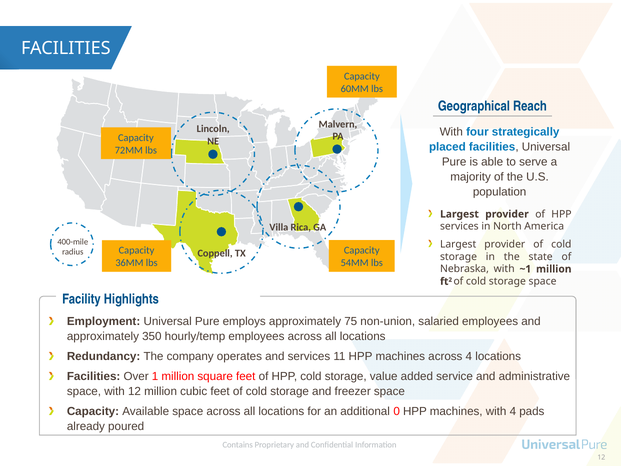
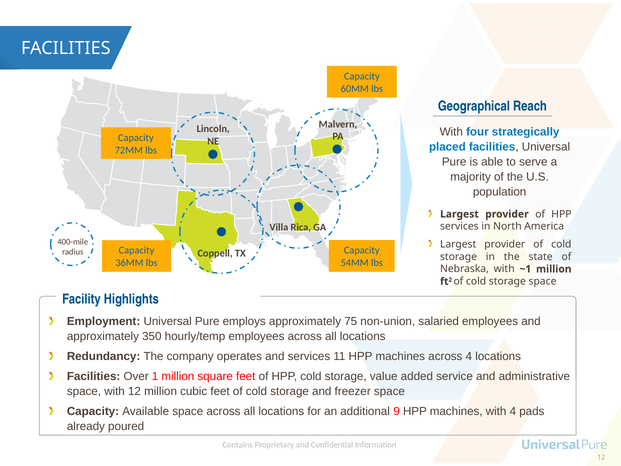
0: 0 -> 9
